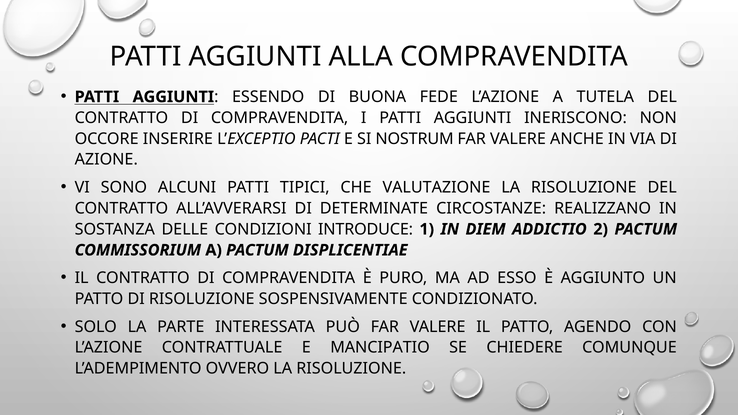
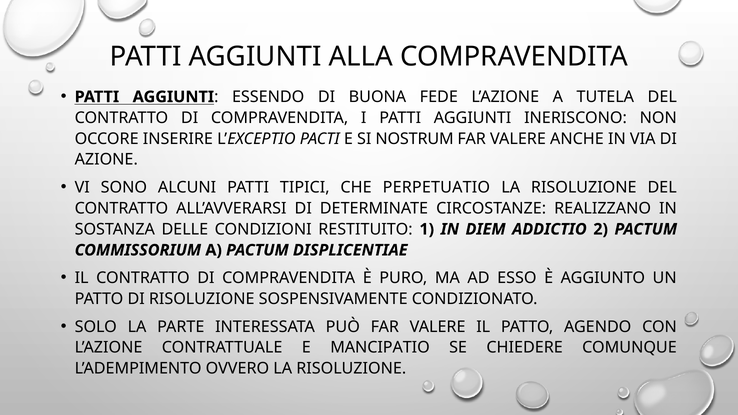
VALUTAZIONE: VALUTAZIONE -> PERPETUATIO
INTRODUCE: INTRODUCE -> RESTITUITO
